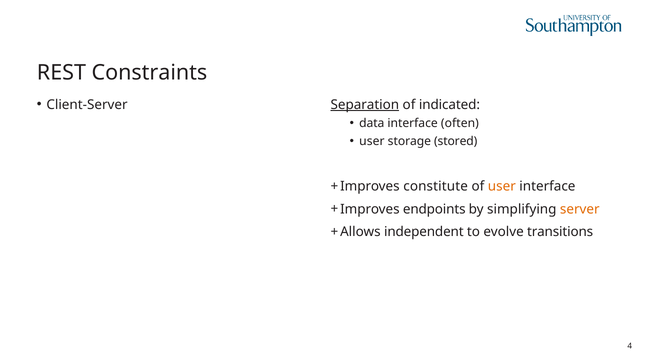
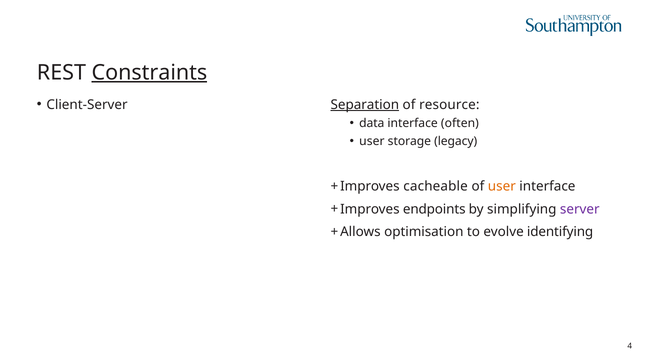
Constraints underline: none -> present
indicated: indicated -> resource
stored: stored -> legacy
constitute: constitute -> cacheable
server colour: orange -> purple
independent: independent -> optimisation
transitions: transitions -> identifying
